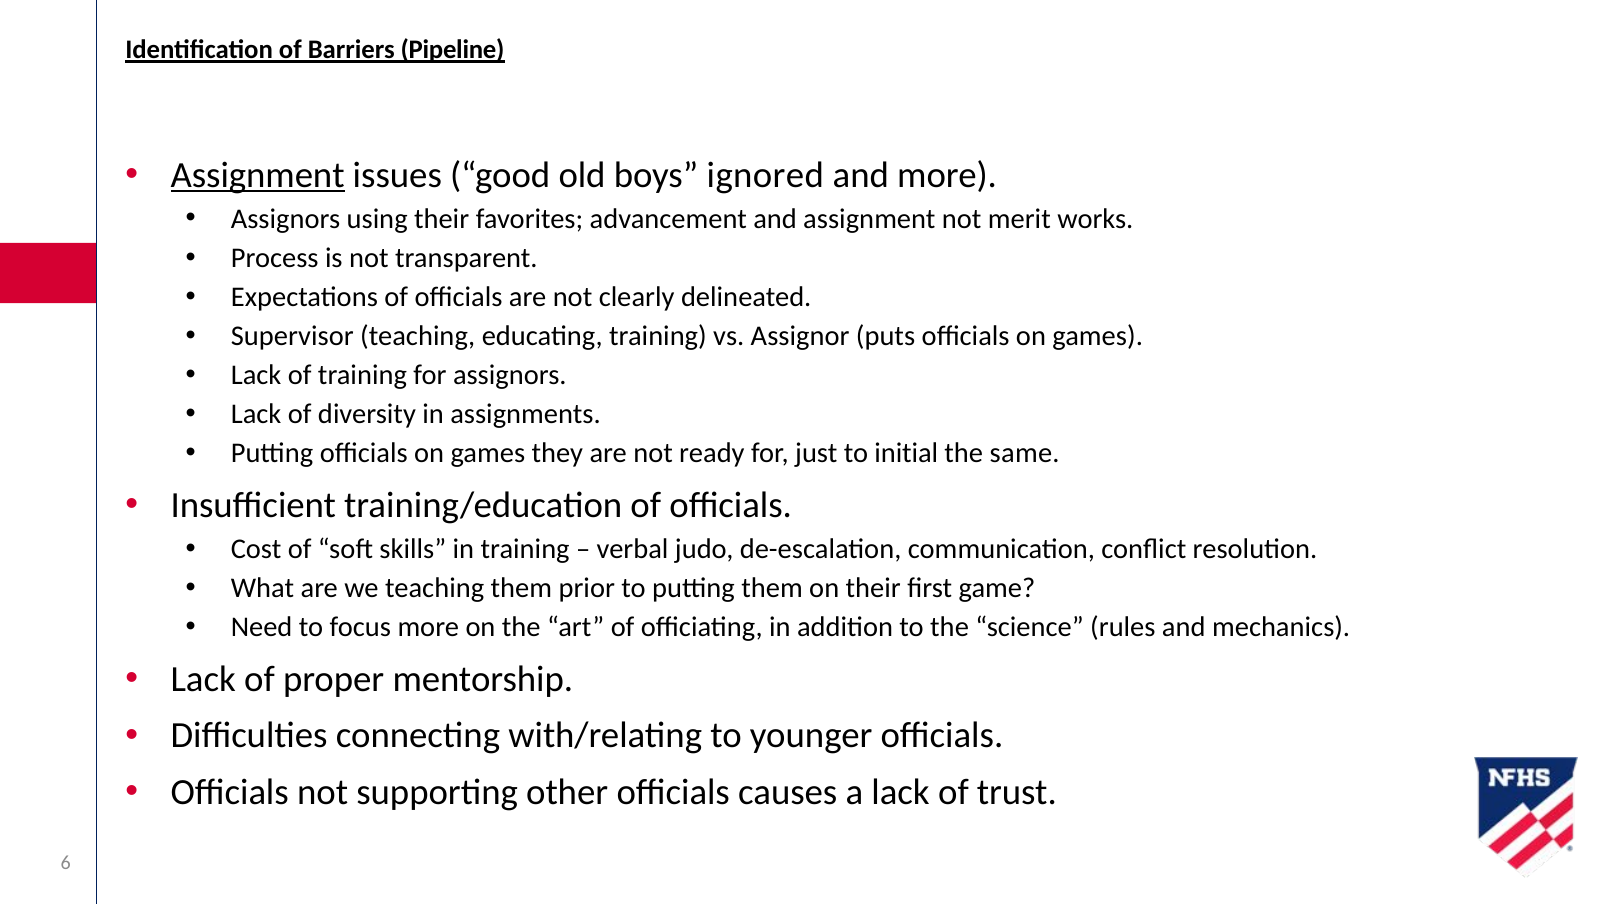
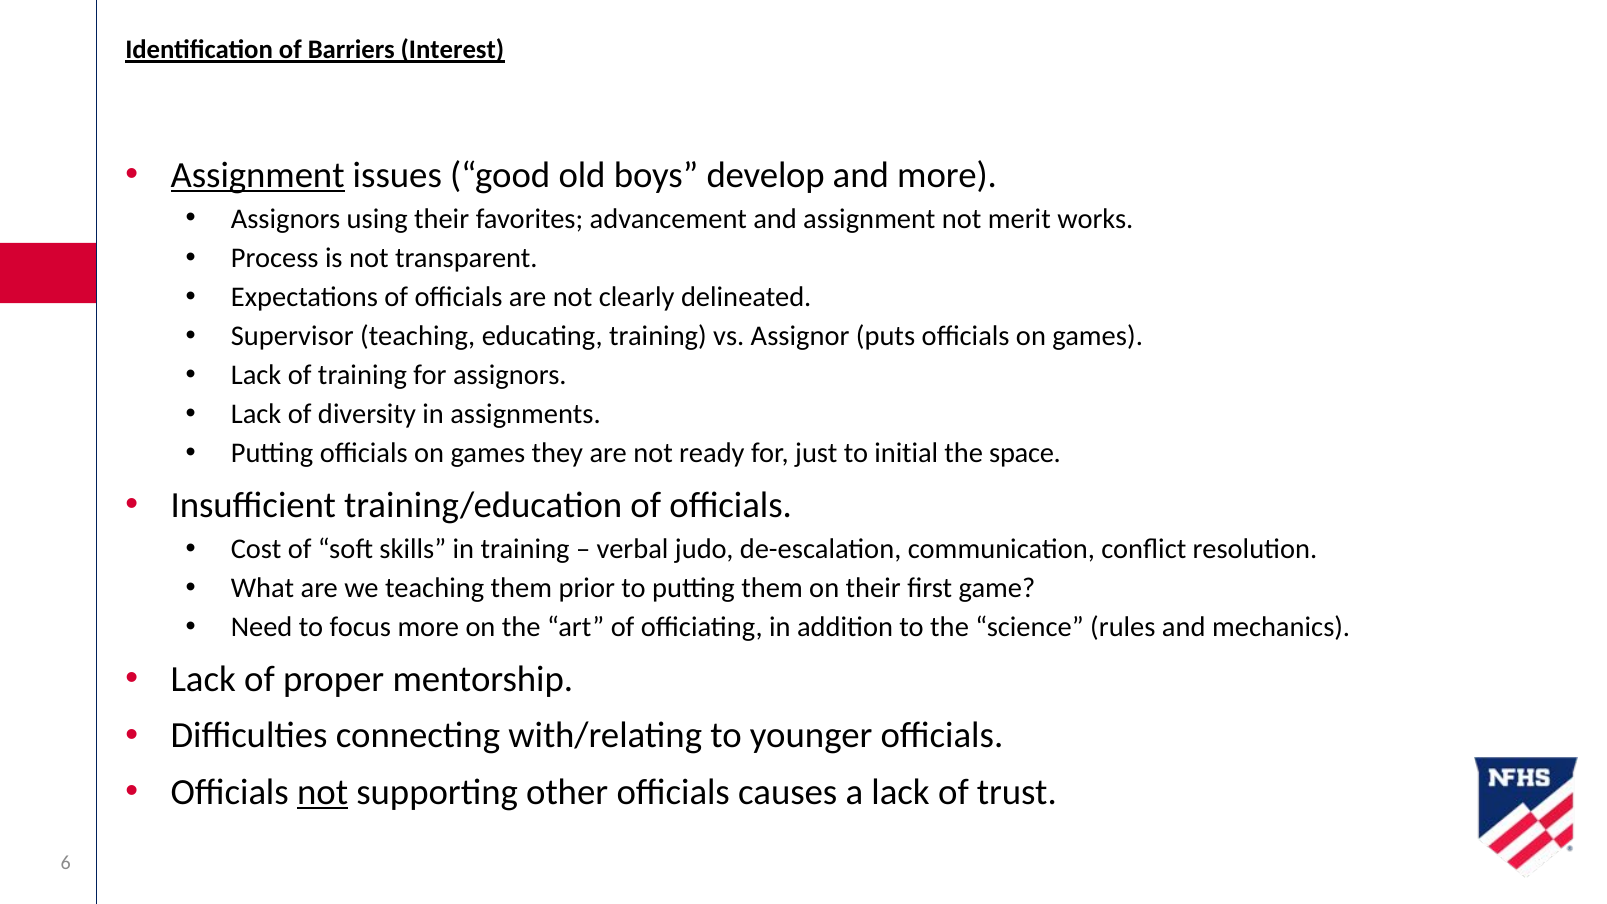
Pipeline: Pipeline -> Interest
ignored: ignored -> develop
same: same -> space
not at (323, 792) underline: none -> present
